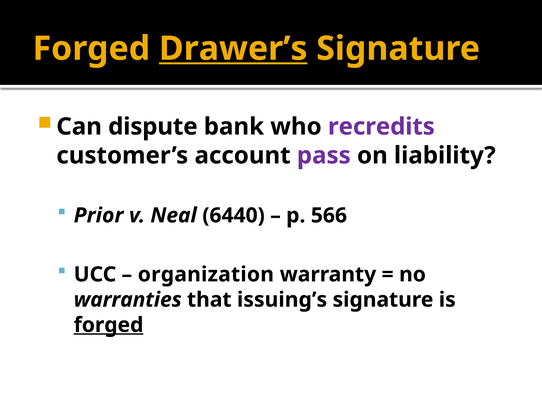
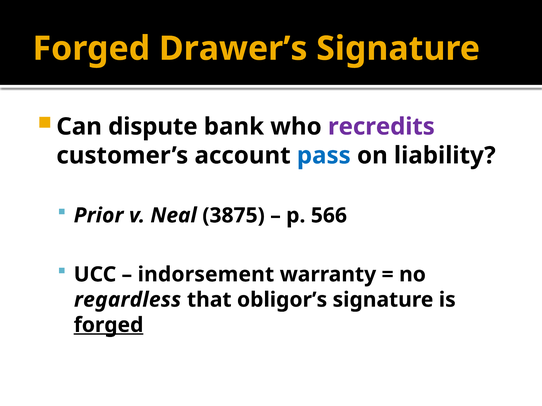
Drawer’s underline: present -> none
pass colour: purple -> blue
6440: 6440 -> 3875
organization: organization -> indorsement
warranties: warranties -> regardless
issuing’s: issuing’s -> obligor’s
